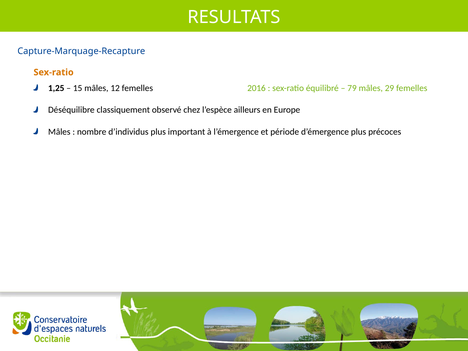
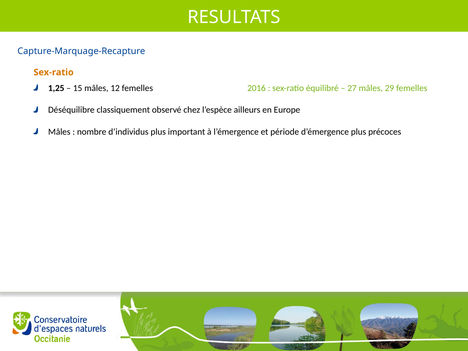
79: 79 -> 27
